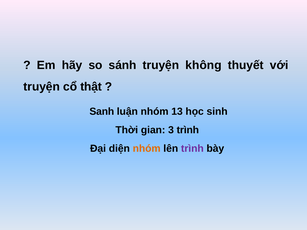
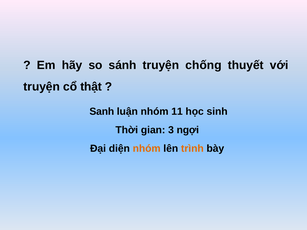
không: không -> chống
13: 13 -> 11
3 trình: trình -> ngợi
trình at (192, 149) colour: purple -> orange
